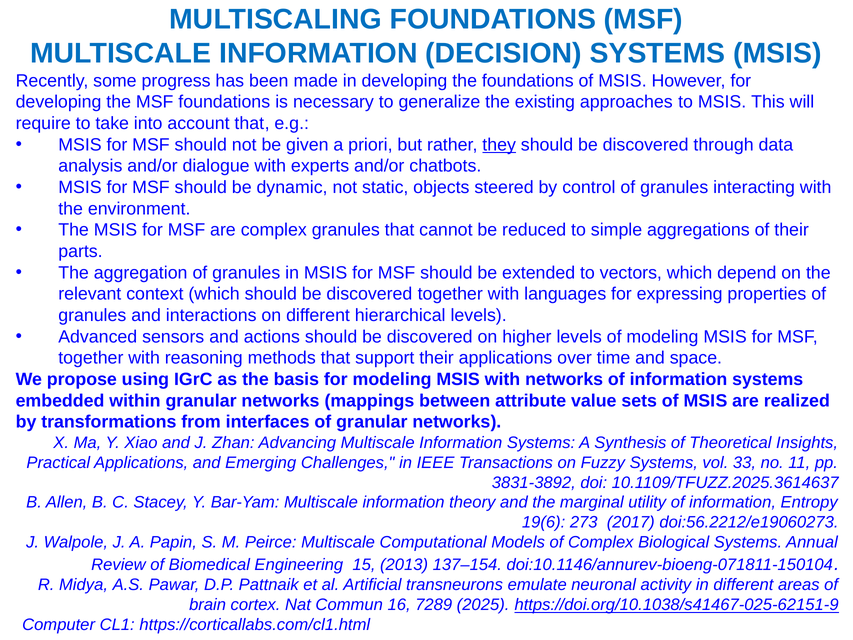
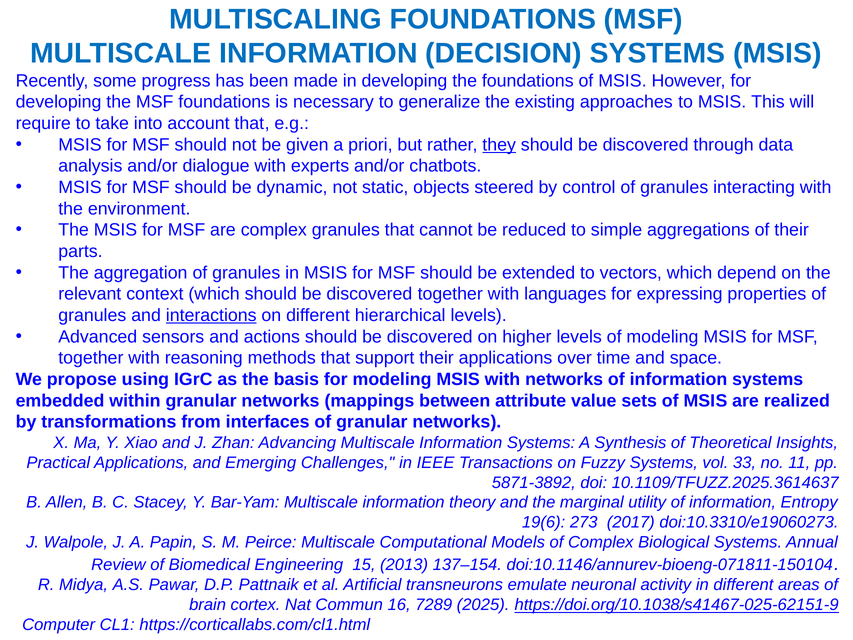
interactions underline: none -> present
3831-3892: 3831-3892 -> 5871-3892
doi:56.2212/e19060273: doi:56.2212/e19060273 -> doi:10.3310/e19060273
